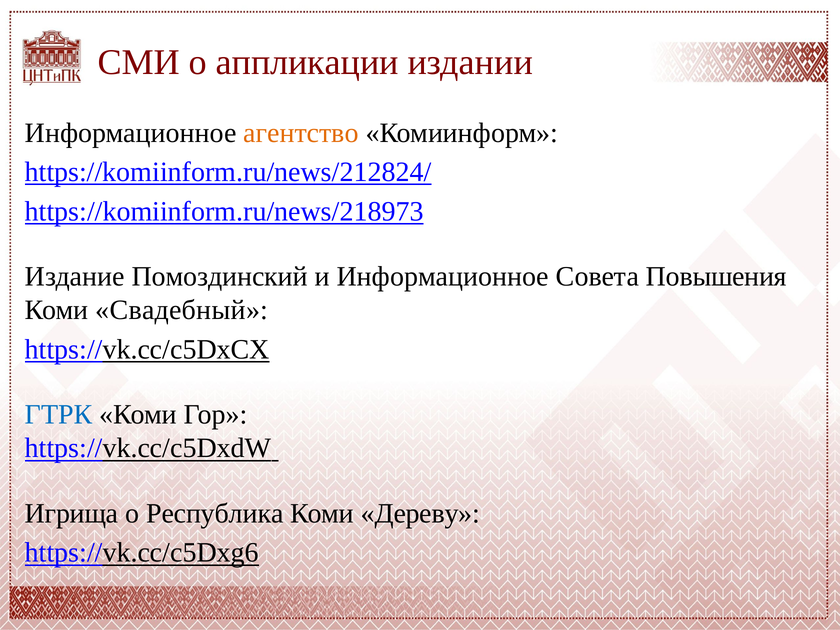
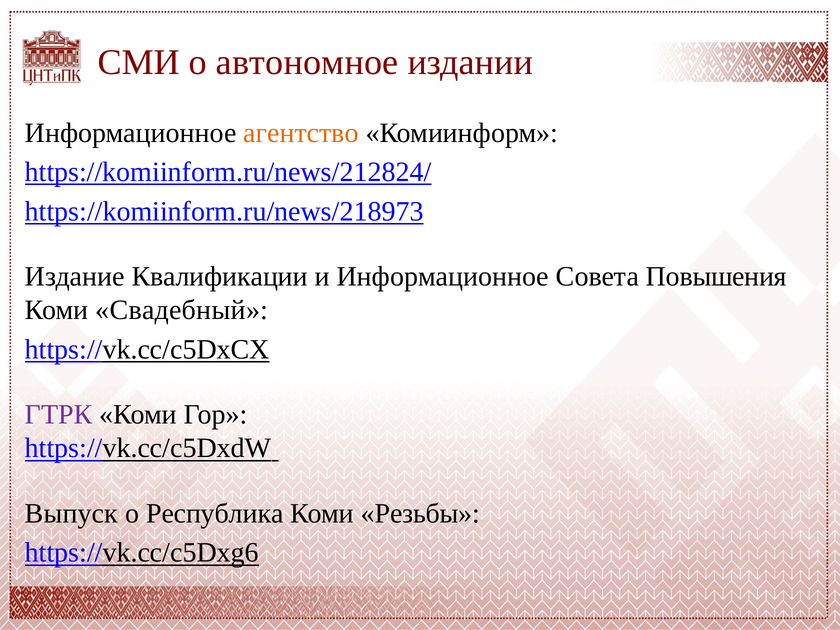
аппликации: аппликации -> автономное
Помоздинский: Помоздинский -> Квалификации
ГТРК colour: blue -> purple
Игрища: Игрища -> Выпуск
Дереву: Дереву -> Резьбы
